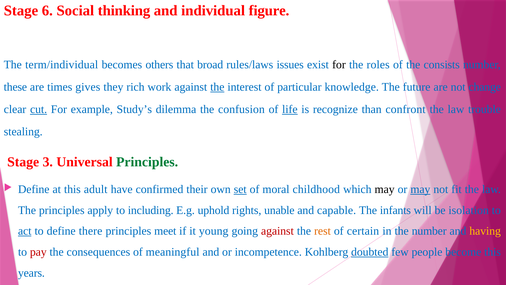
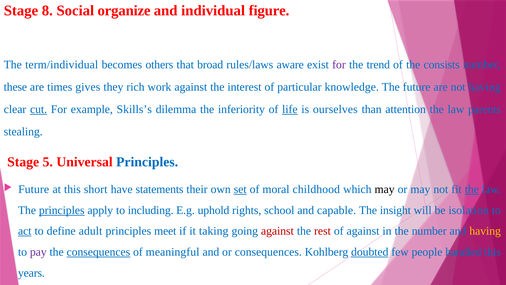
6: 6 -> 8
thinking: thinking -> organize
issues: issues -> aware
for at (339, 65) colour: black -> purple
roles: roles -> trend
the at (217, 87) underline: present -> none
not change: change -> having
Study’s: Study’s -> Skills’s
confusion: confusion -> inferiority
recognize: recognize -> ourselves
confront: confront -> attention
trouble: trouble -> parents
3: 3 -> 5
Principles at (147, 162) colour: green -> blue
Define at (34, 189): Define -> Future
adult: adult -> short
confirmed: confirmed -> statements
may at (420, 189) underline: present -> none
the at (472, 189) underline: none -> present
principles at (62, 210) underline: none -> present
unable: unable -> school
infants: infants -> insight
there: there -> adult
young: young -> taking
rest colour: orange -> red
of certain: certain -> against
pay colour: red -> purple
consequences at (98, 252) underline: none -> present
or incompetence: incompetence -> consequences
become: become -> handled
